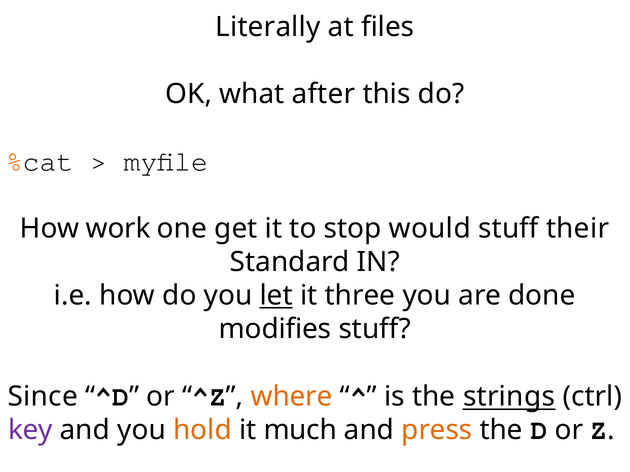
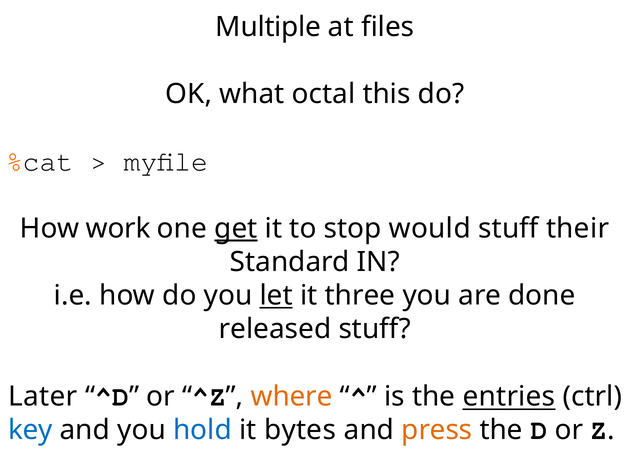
Literally: Literally -> Multiple
after: after -> octal
get underline: none -> present
modifies: modifies -> released
Since: Since -> Later
strings: strings -> entries
key colour: purple -> blue
hold colour: orange -> blue
much: much -> bytes
